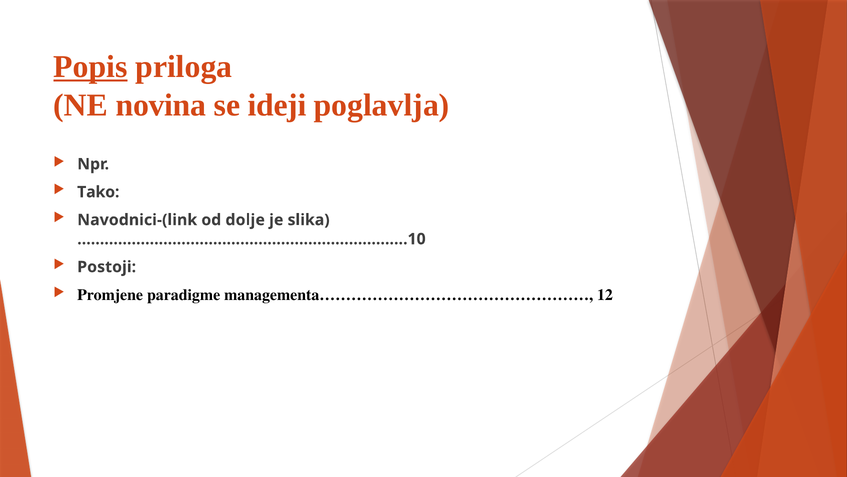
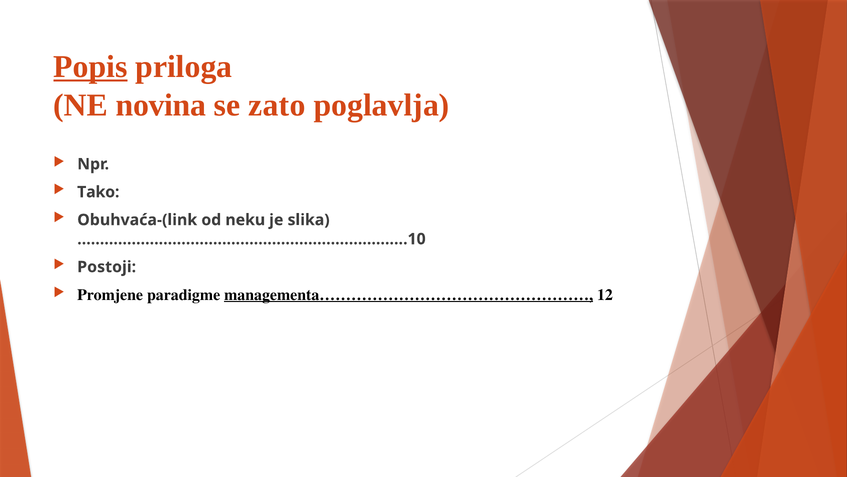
ideji: ideji -> zato
Navodnici-(link: Navodnici-(link -> Obuhvaća-(link
dolje: dolje -> neku
managementa…………………………………………… underline: none -> present
